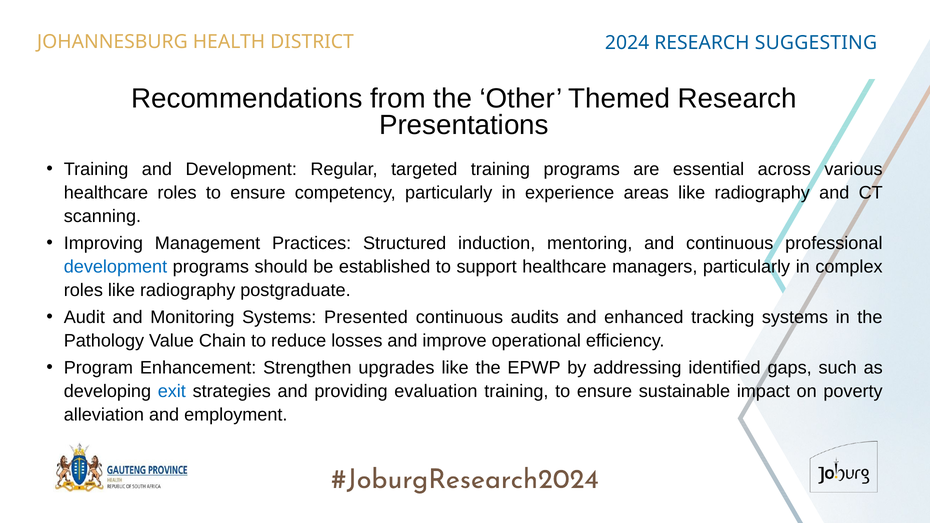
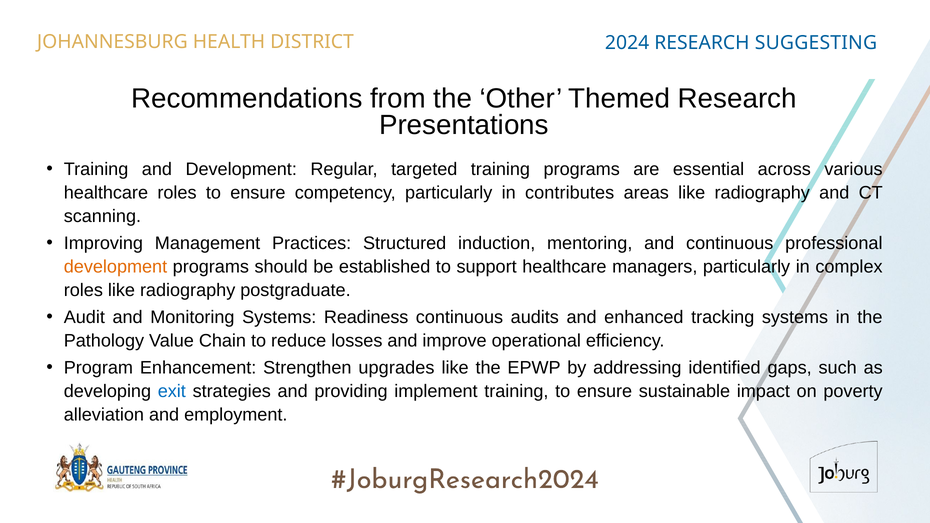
experience: experience -> contributes
development at (116, 267) colour: blue -> orange
Presented: Presented -> Readiness
evaluation: evaluation -> implement
